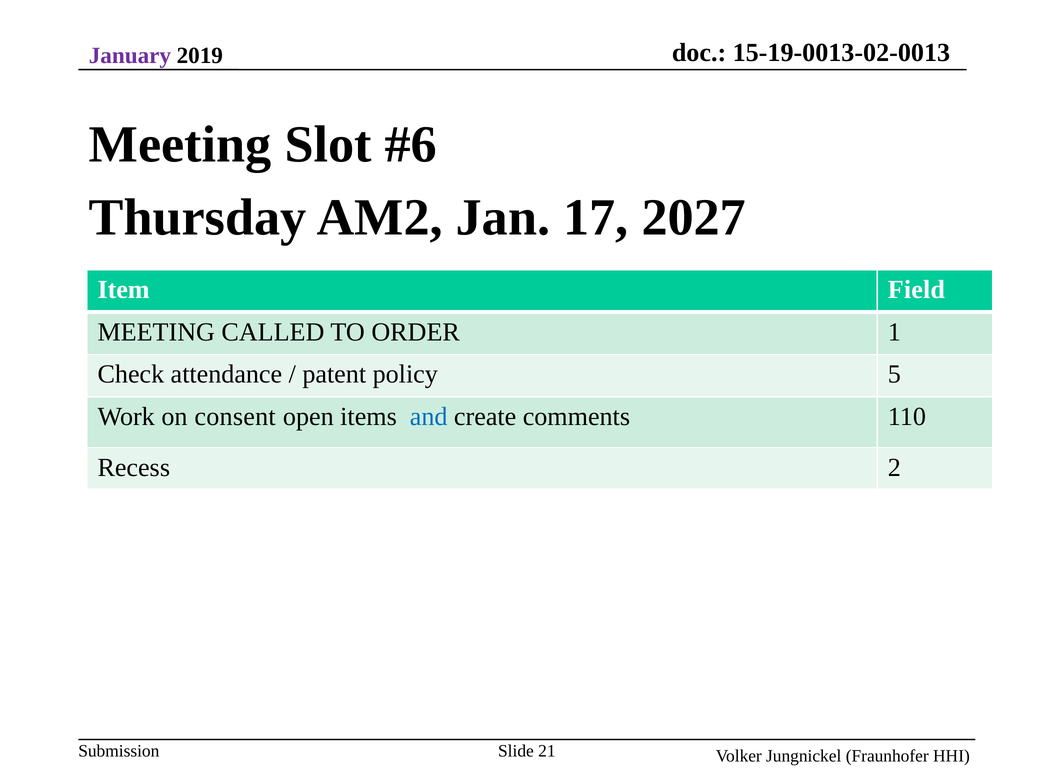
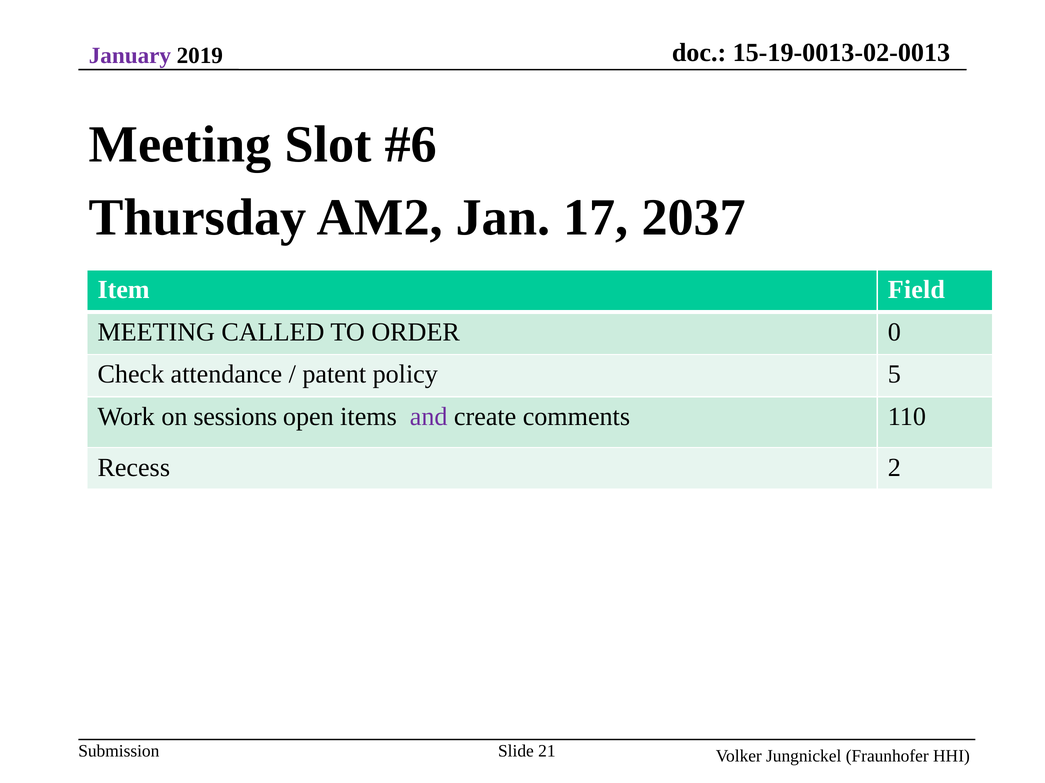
2027: 2027 -> 2037
1: 1 -> 0
consent: consent -> sessions
and colour: blue -> purple
